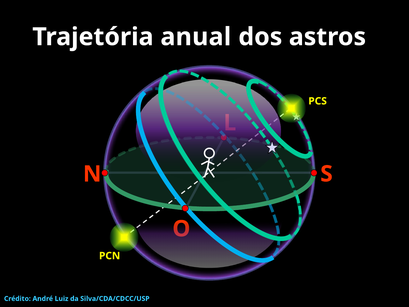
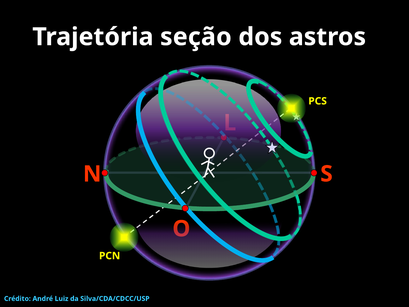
anual: anual -> seção
